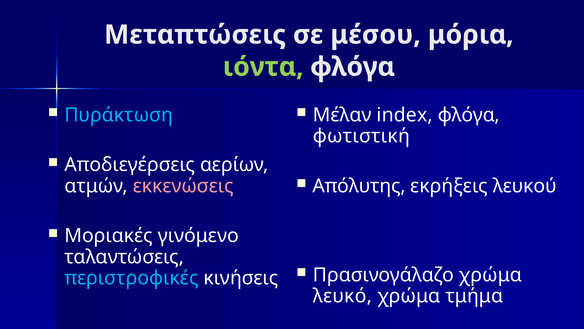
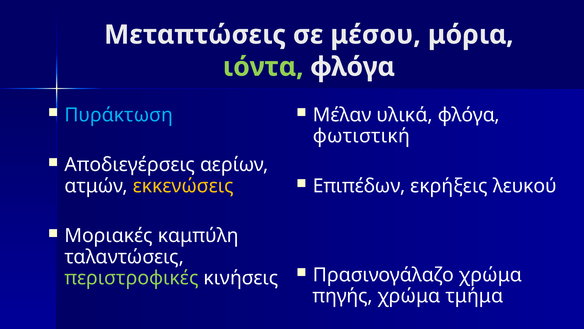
index: index -> υλικά
Απόλυτης: Απόλυτης -> Επιπέδων
εκκενώσεις colour: pink -> yellow
γινόμενο: γινόμενο -> καμπύλη
περιστροφικές colour: light blue -> light green
λευκό: λευκό -> πηγής
